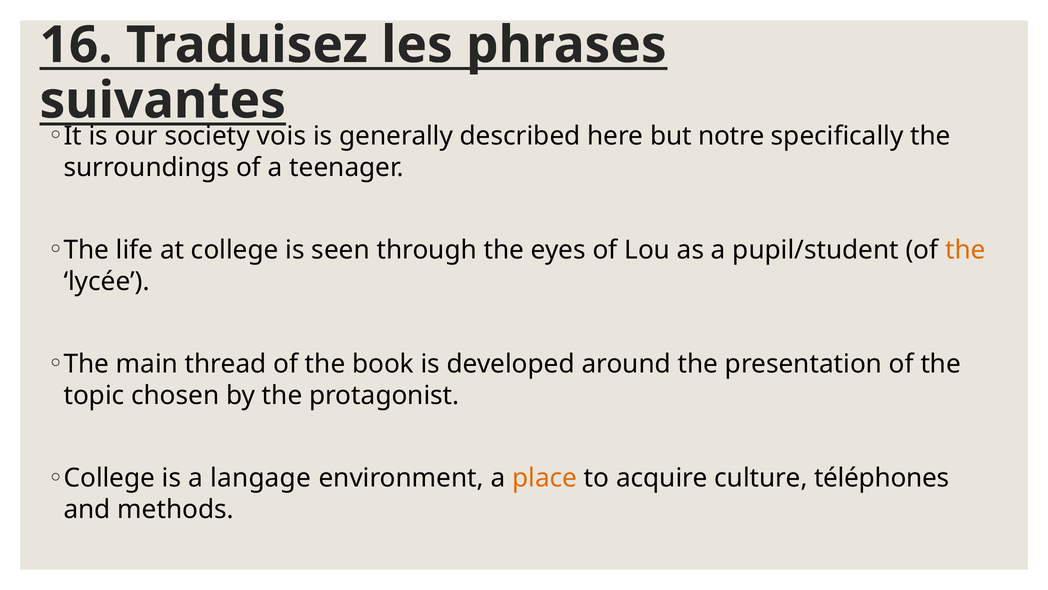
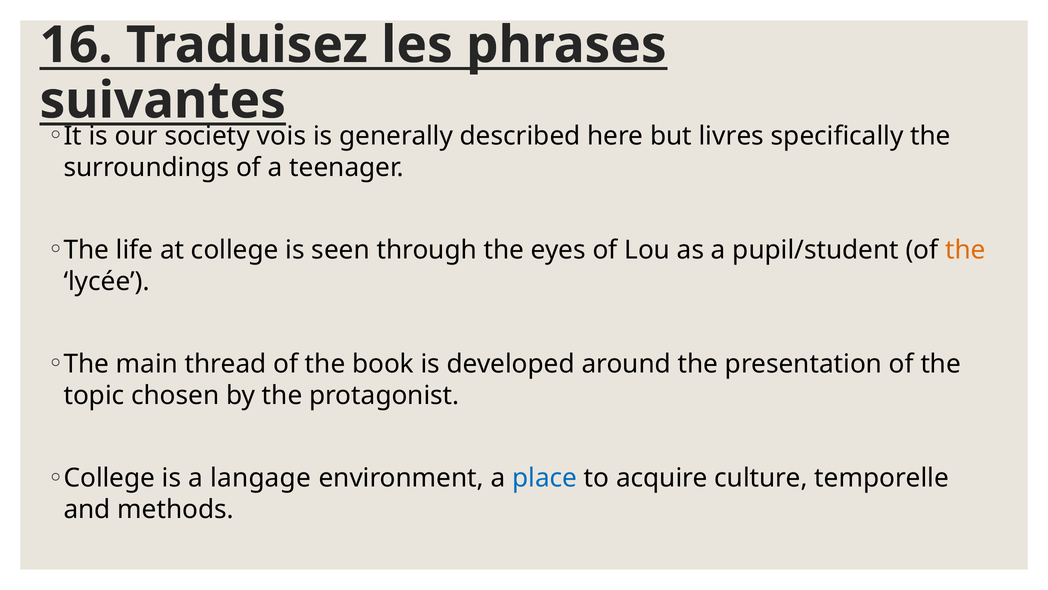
notre: notre -> livres
place colour: orange -> blue
téléphones: téléphones -> temporelle
